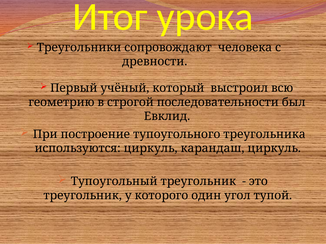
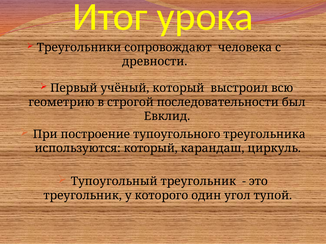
используются циркуль: циркуль -> который
